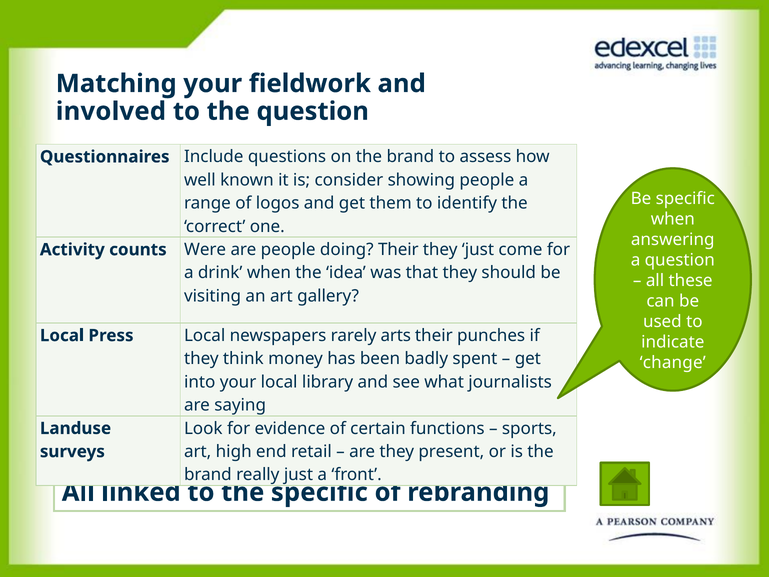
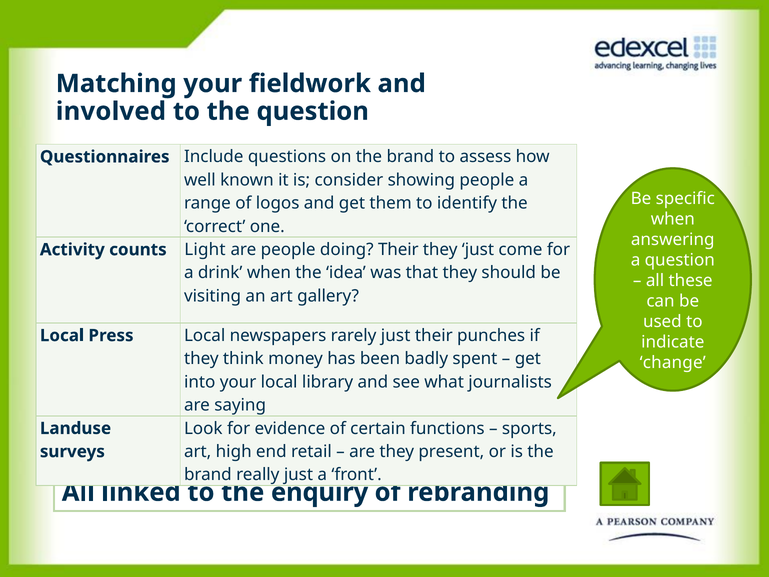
Were: Were -> Light
rarely arts: arts -> just
the specific: specific -> enquiry
